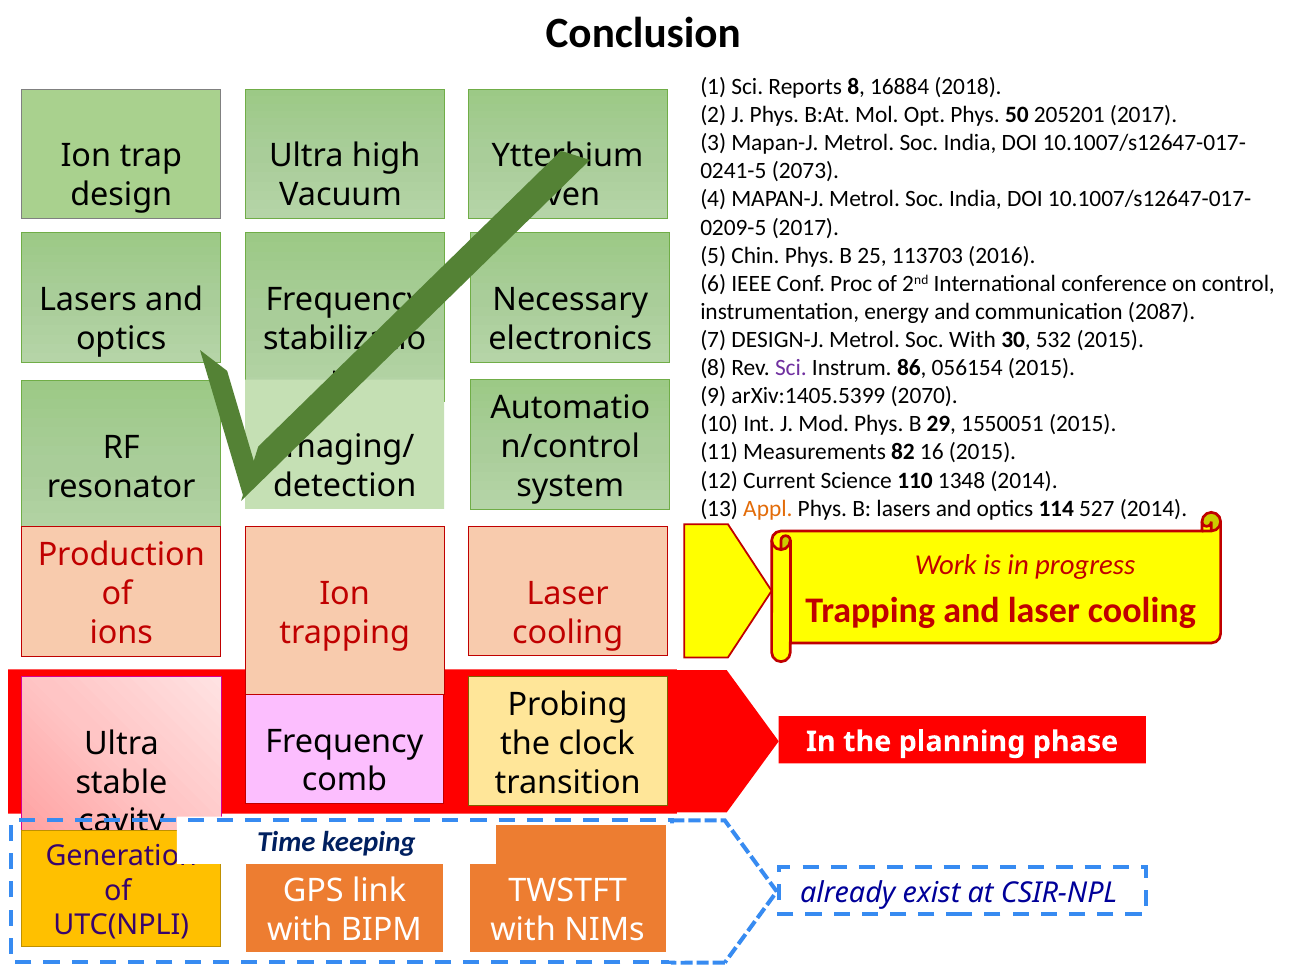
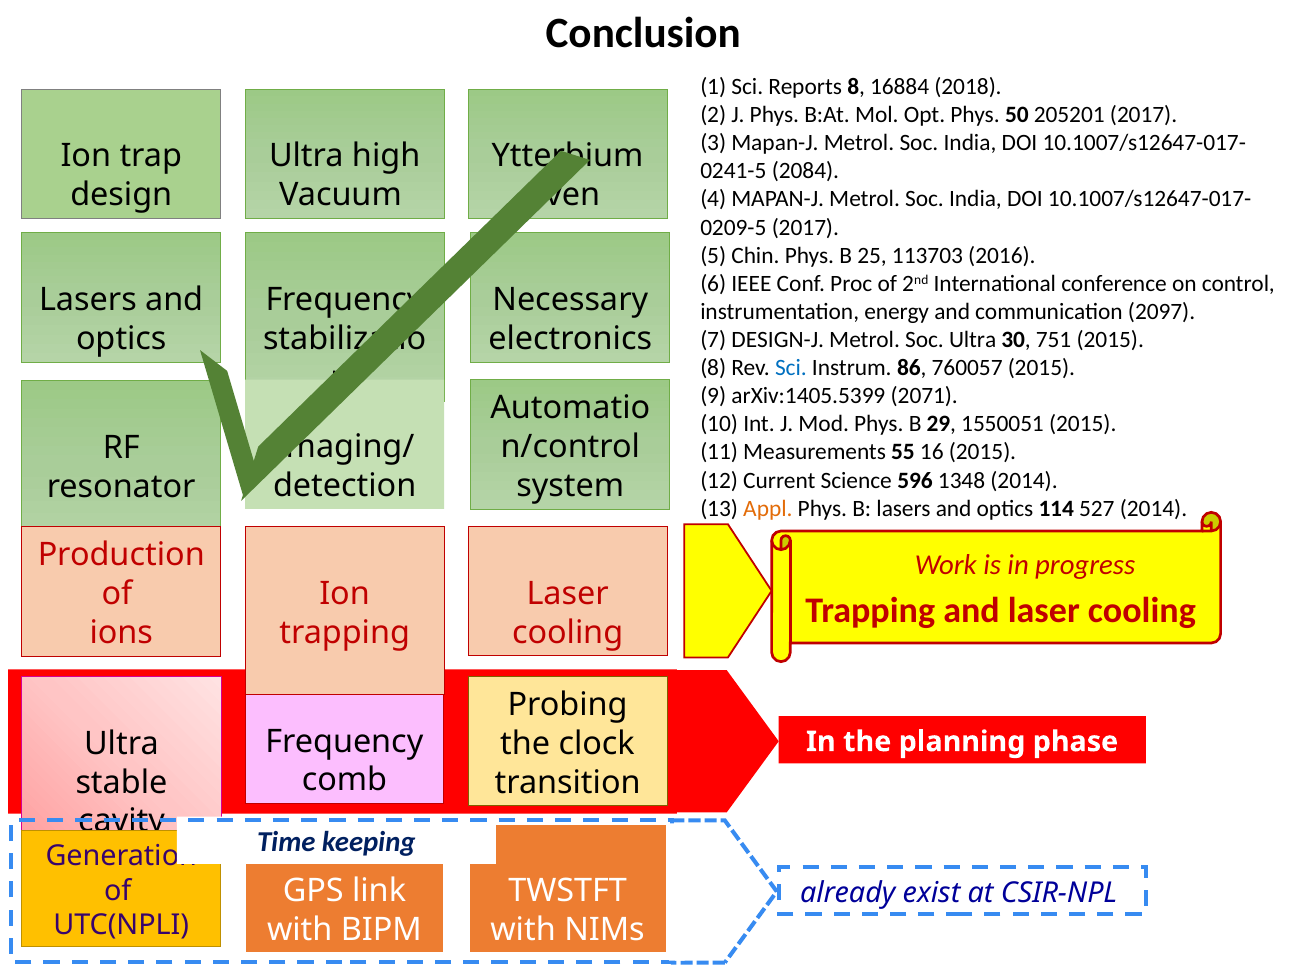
2073: 2073 -> 2084
2087: 2087 -> 2097
Soc With: With -> Ultra
532: 532 -> 751
Sci at (791, 368) colour: purple -> blue
056154: 056154 -> 760057
2070: 2070 -> 2071
82: 82 -> 55
110: 110 -> 596
